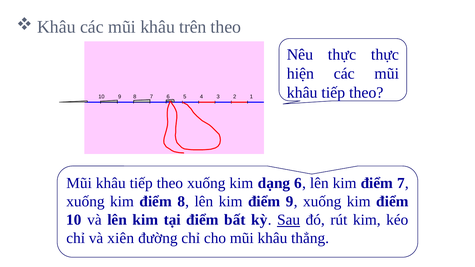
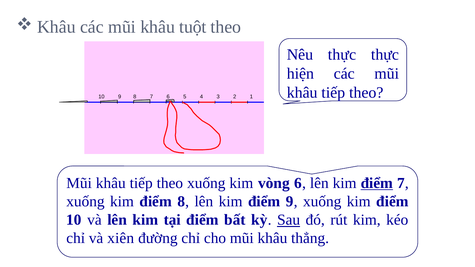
trên: trên -> tuột
dạng: dạng -> vòng
điểm at (377, 183) underline: none -> present
